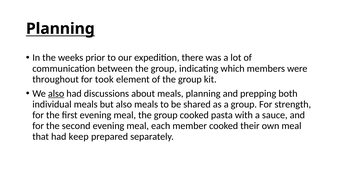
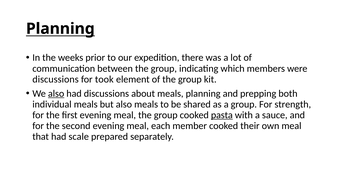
throughout at (56, 79): throughout -> discussions
pasta underline: none -> present
keep: keep -> scale
